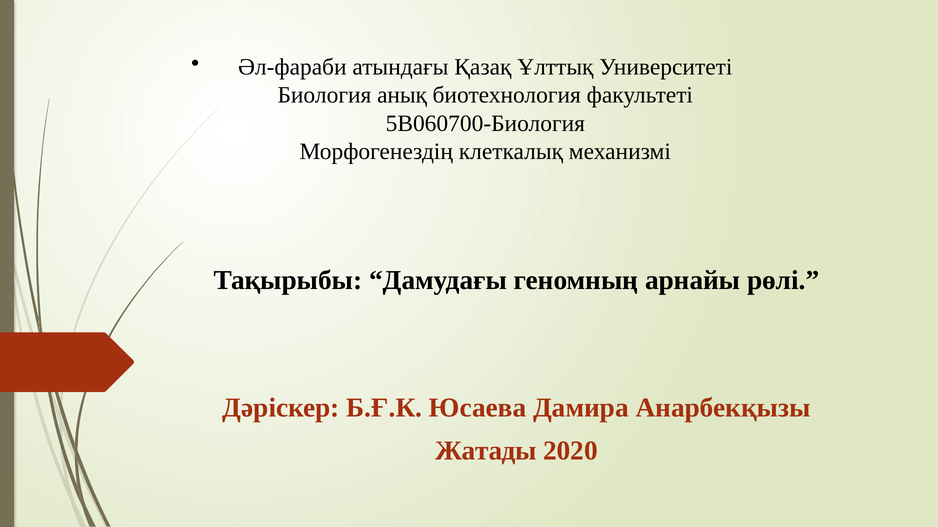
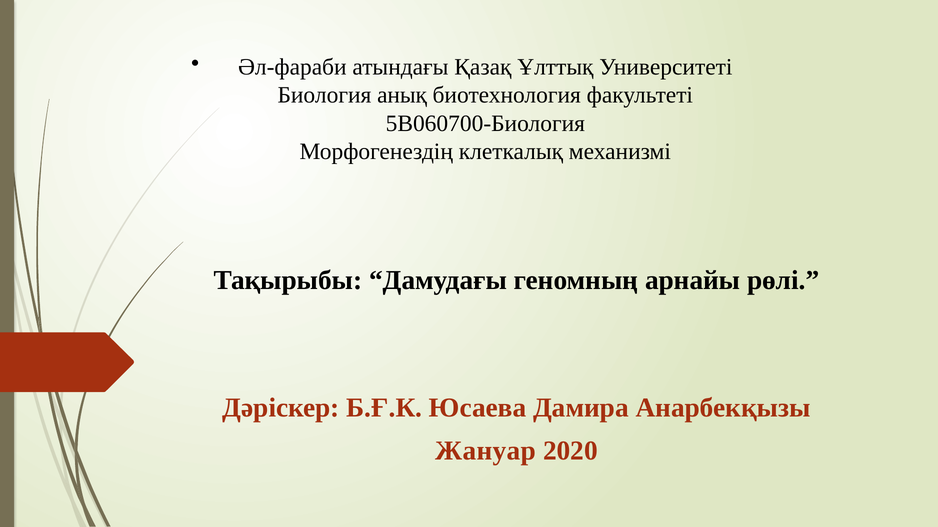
Жатады: Жатады -> Жануар
